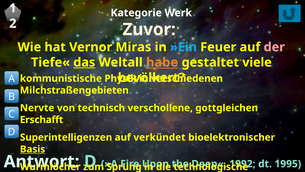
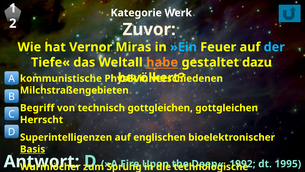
der at (274, 47) colour: pink -> light blue
das underline: present -> none
viele: viele -> dazu
Nervte: Nervte -> Begriff
technisch verschollene: verschollene -> gottgleichen
Erschafft: Erschafft -> Herrscht
verkündet: verkündet -> englischen
